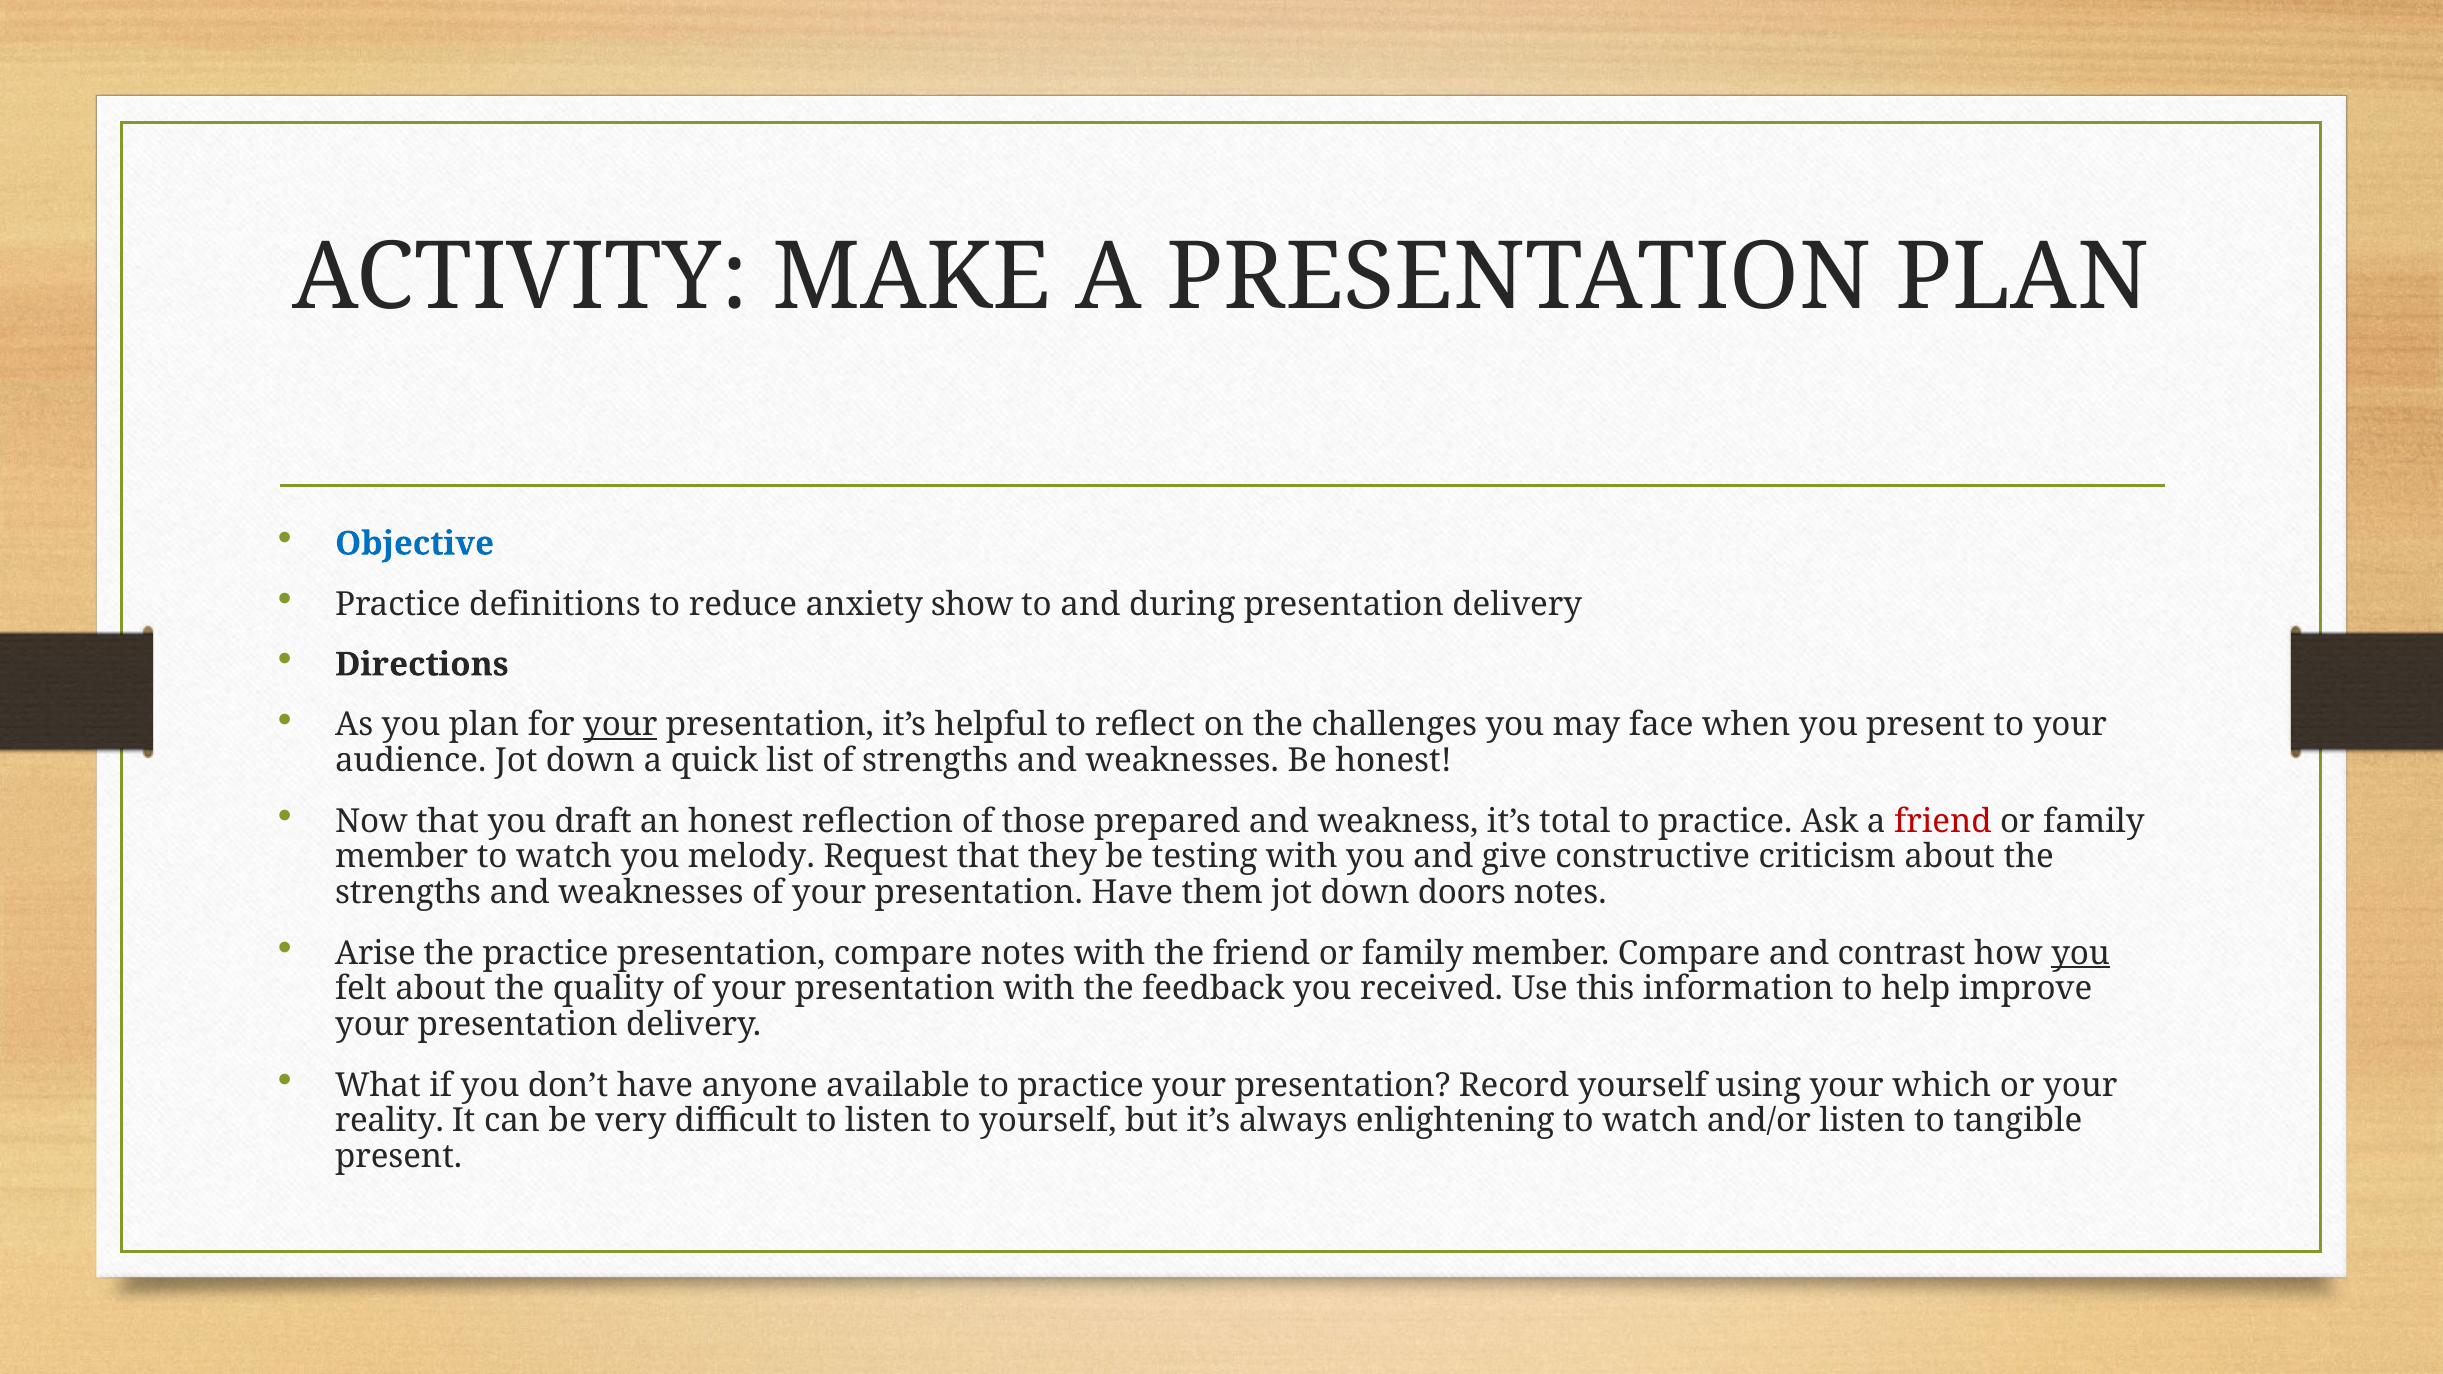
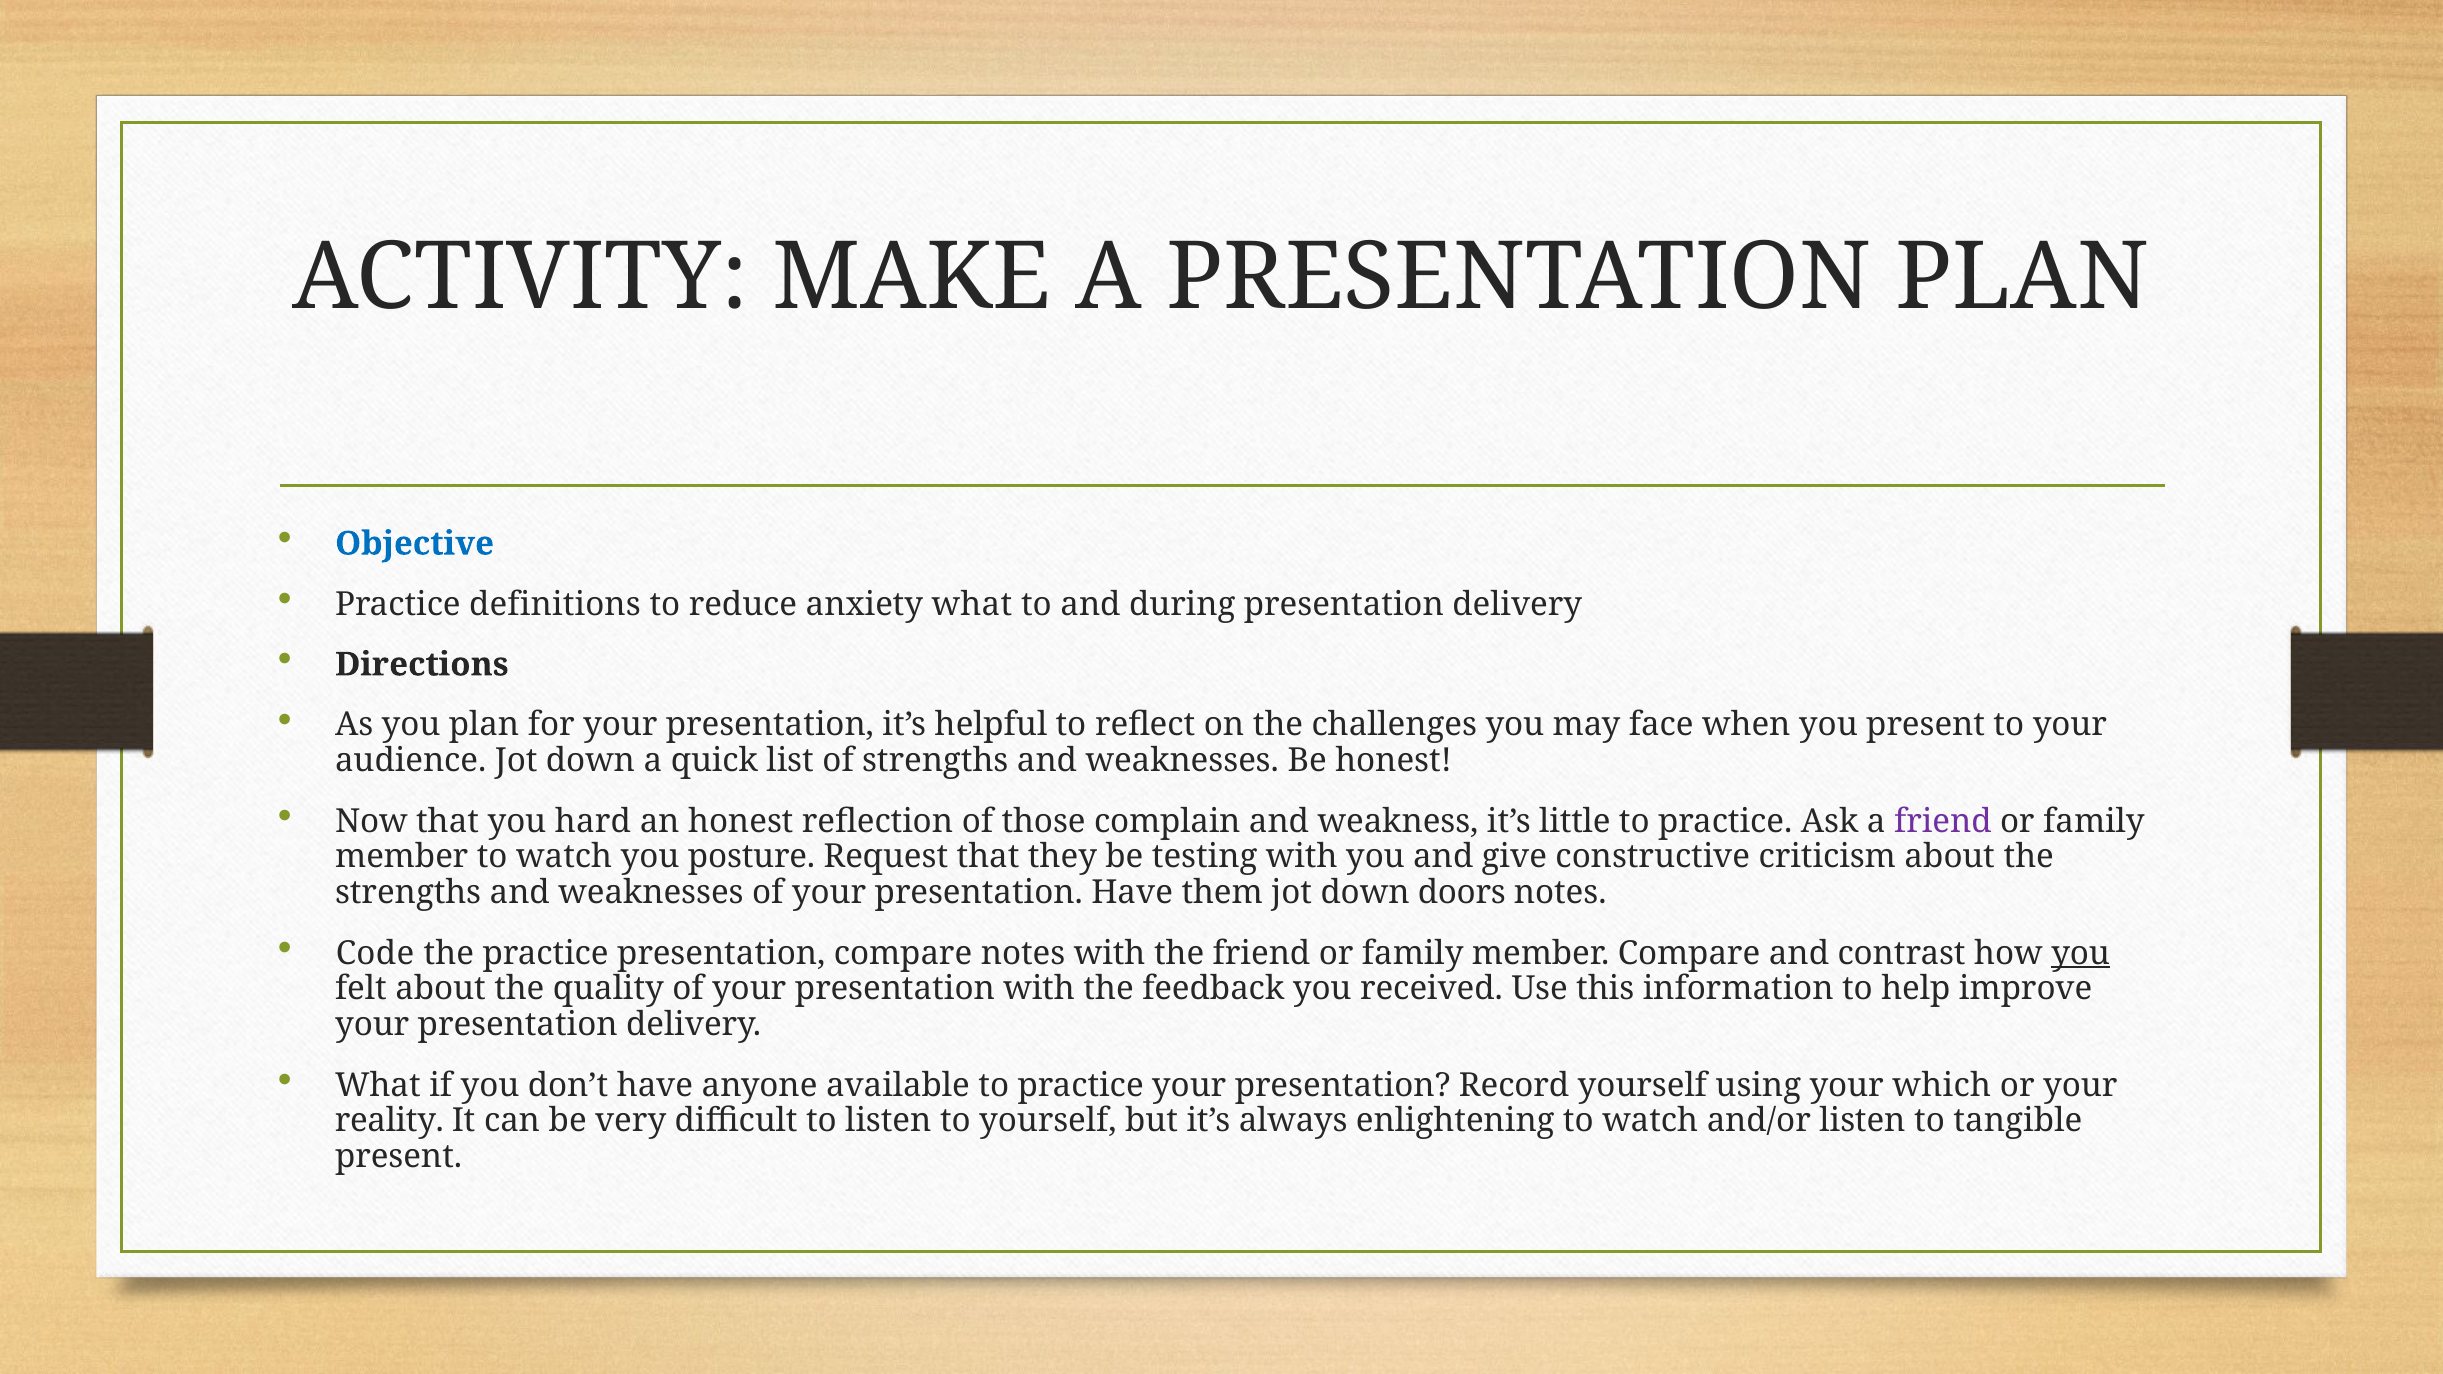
anxiety show: show -> what
your at (620, 725) underline: present -> none
draft: draft -> hard
prepared: prepared -> complain
total: total -> little
friend at (1943, 821) colour: red -> purple
melody: melody -> posture
Arise: Arise -> Code
